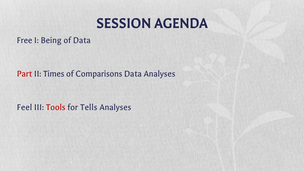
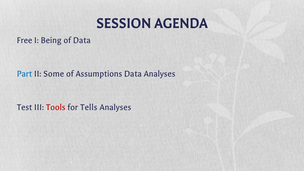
Part colour: red -> blue
Times: Times -> Some
Comparisons: Comparisons -> Assumptions
Feel: Feel -> Test
